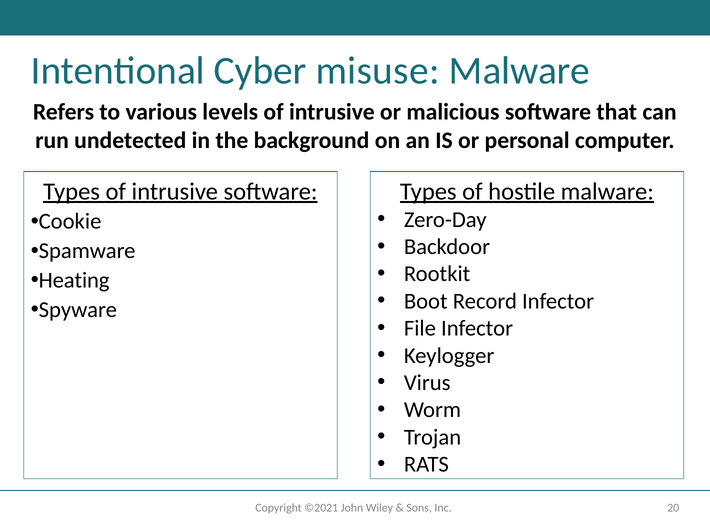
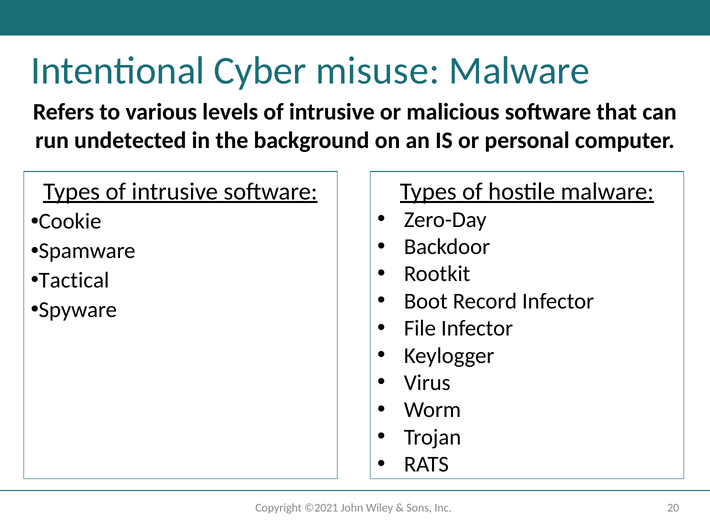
Heating: Heating -> Tactical
